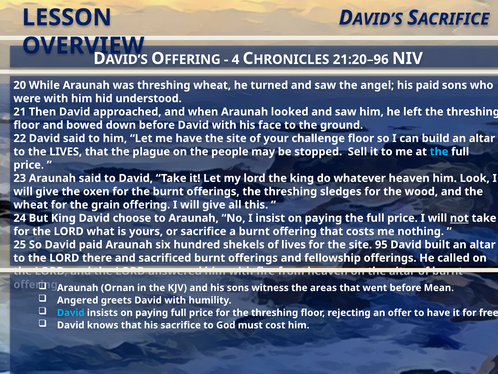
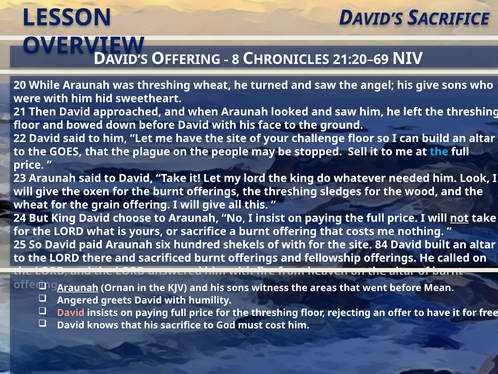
4: 4 -> 8
21:20–96: 21:20–96 -> 21:20–69
his paid: paid -> give
understood: understood -> sweetheart
the LIVES: LIVES -> GOES
whatever heaven: heaven -> needed
of lives: lives -> with
95: 95 -> 84
Araunah at (78, 287) underline: none -> present
David at (71, 312) colour: light blue -> pink
